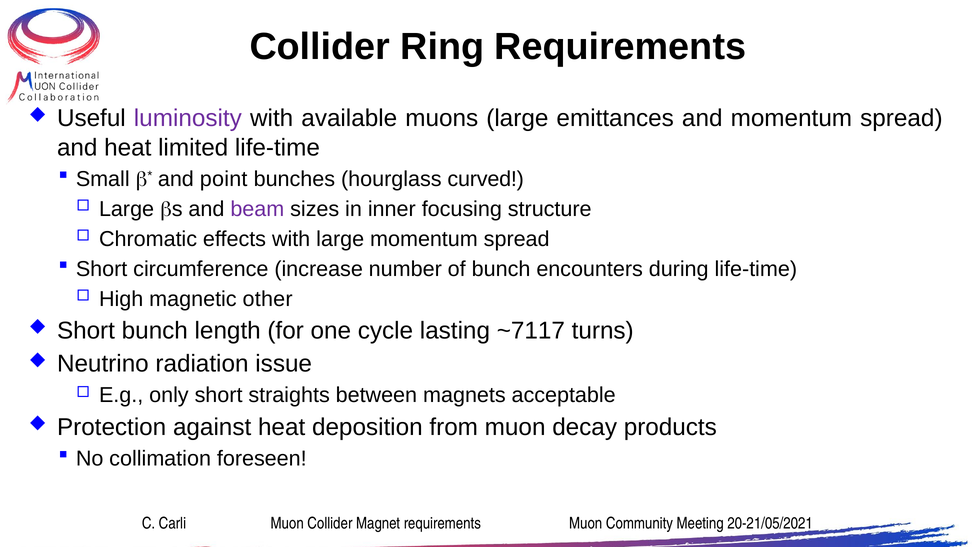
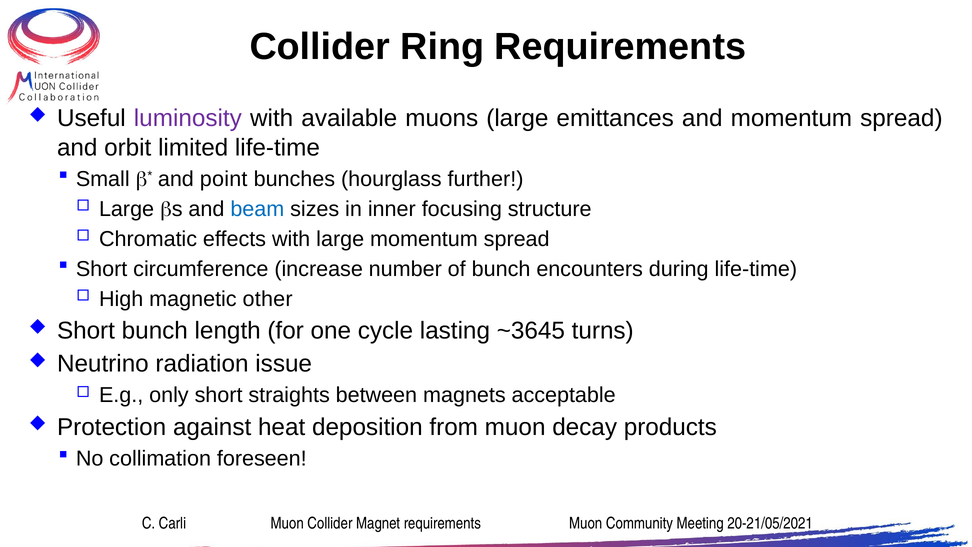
and heat: heat -> orbit
curved: curved -> further
beam colour: purple -> blue
~7117: ~7117 -> ~3645
